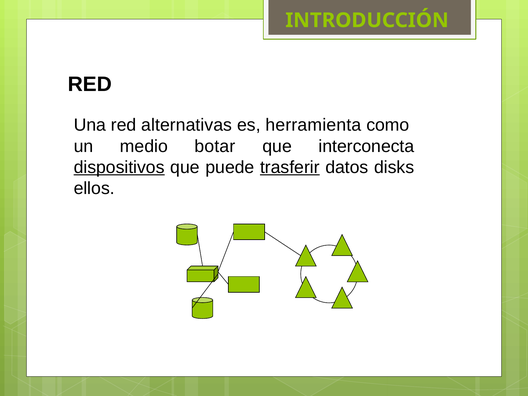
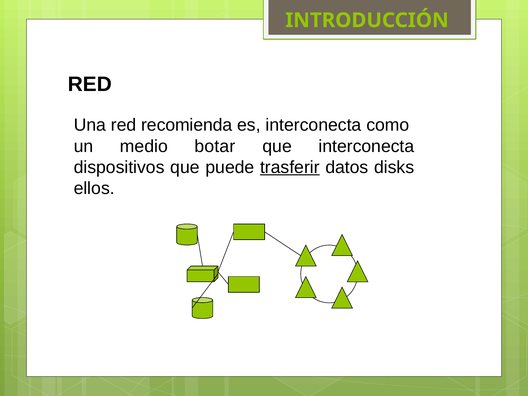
alternativas: alternativas -> recomienda
es herramienta: herramienta -> interconecta
dispositivos underline: present -> none
